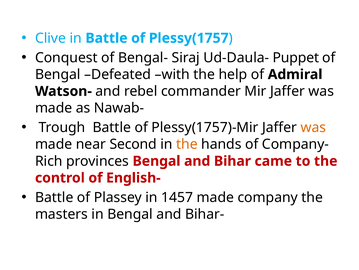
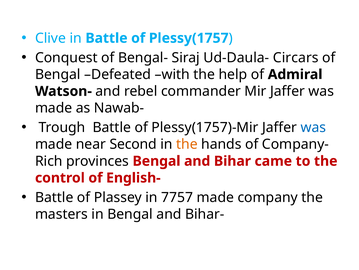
Puppet: Puppet -> Circars
was at (313, 127) colour: orange -> blue
1457: 1457 -> 7757
